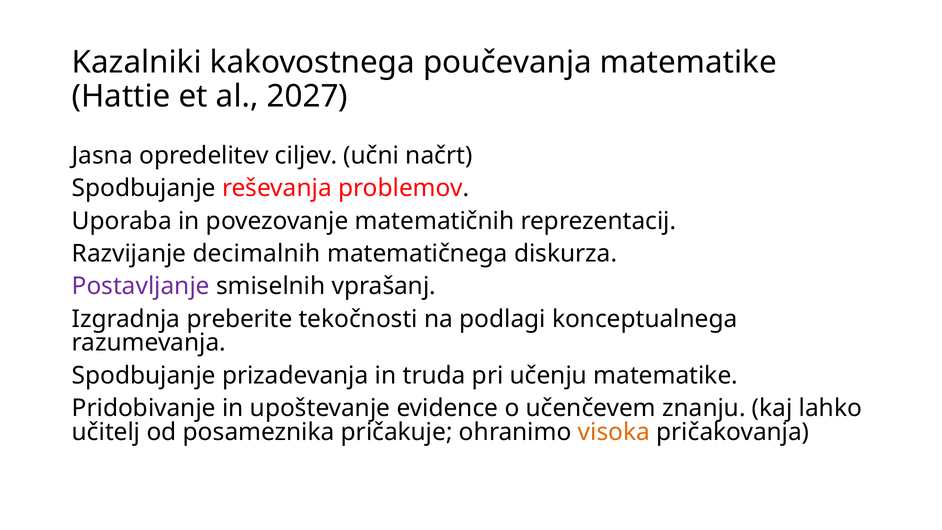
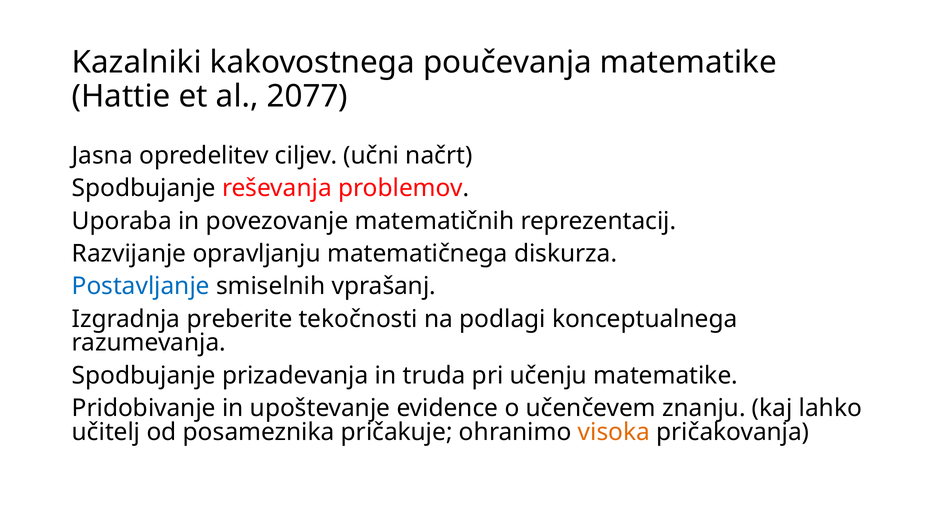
2027: 2027 -> 2077
decimalnih: decimalnih -> opravljanju
Postavljanje colour: purple -> blue
